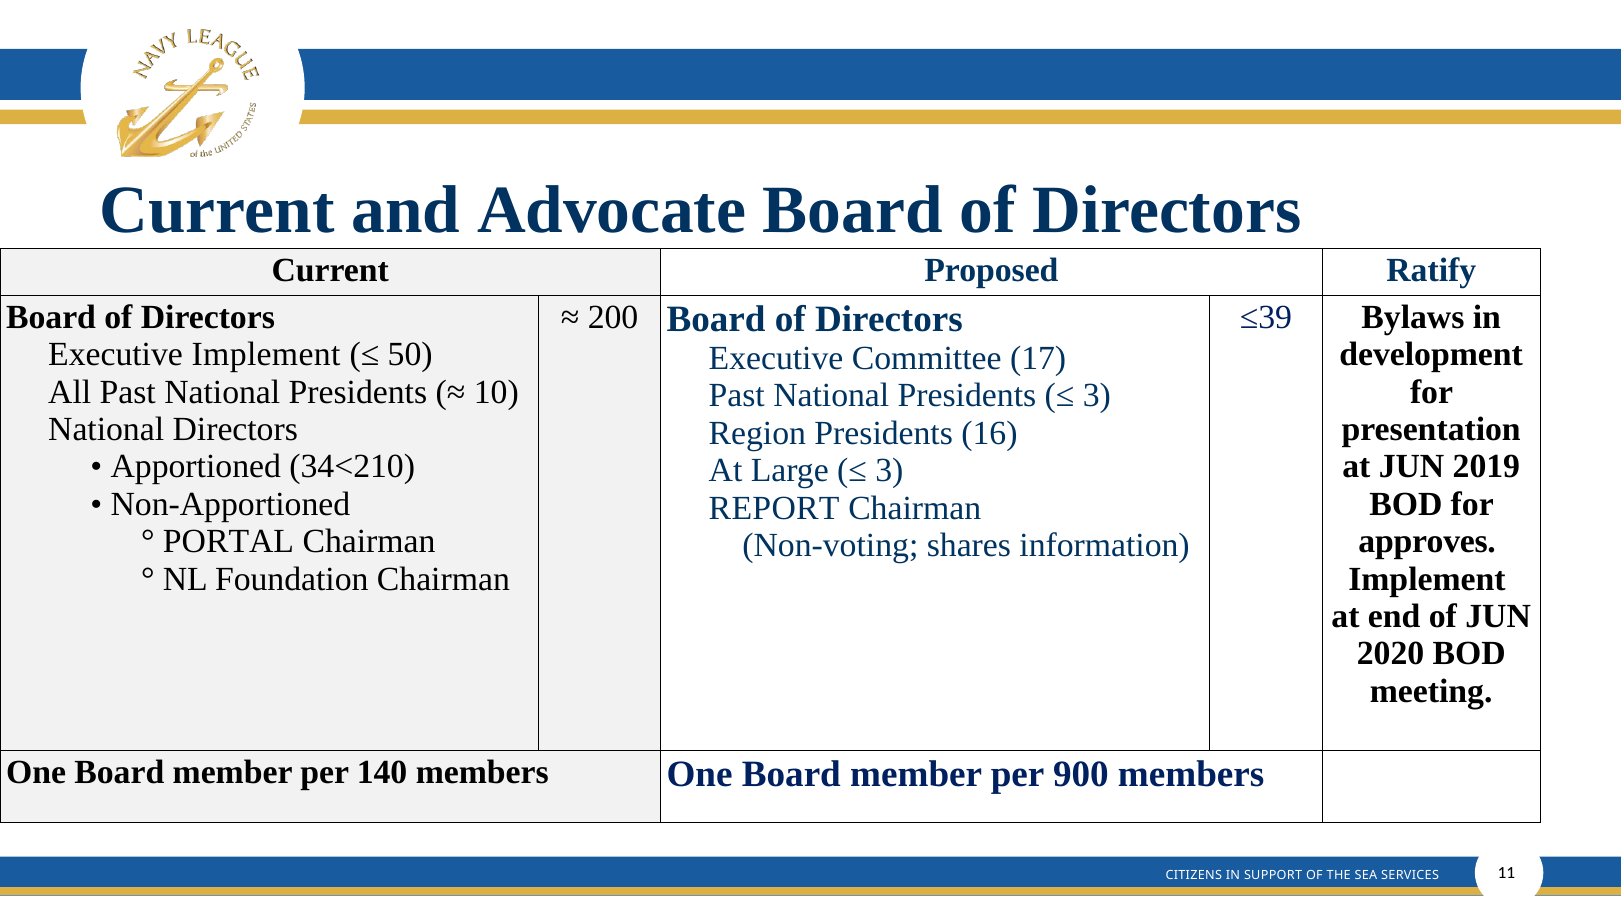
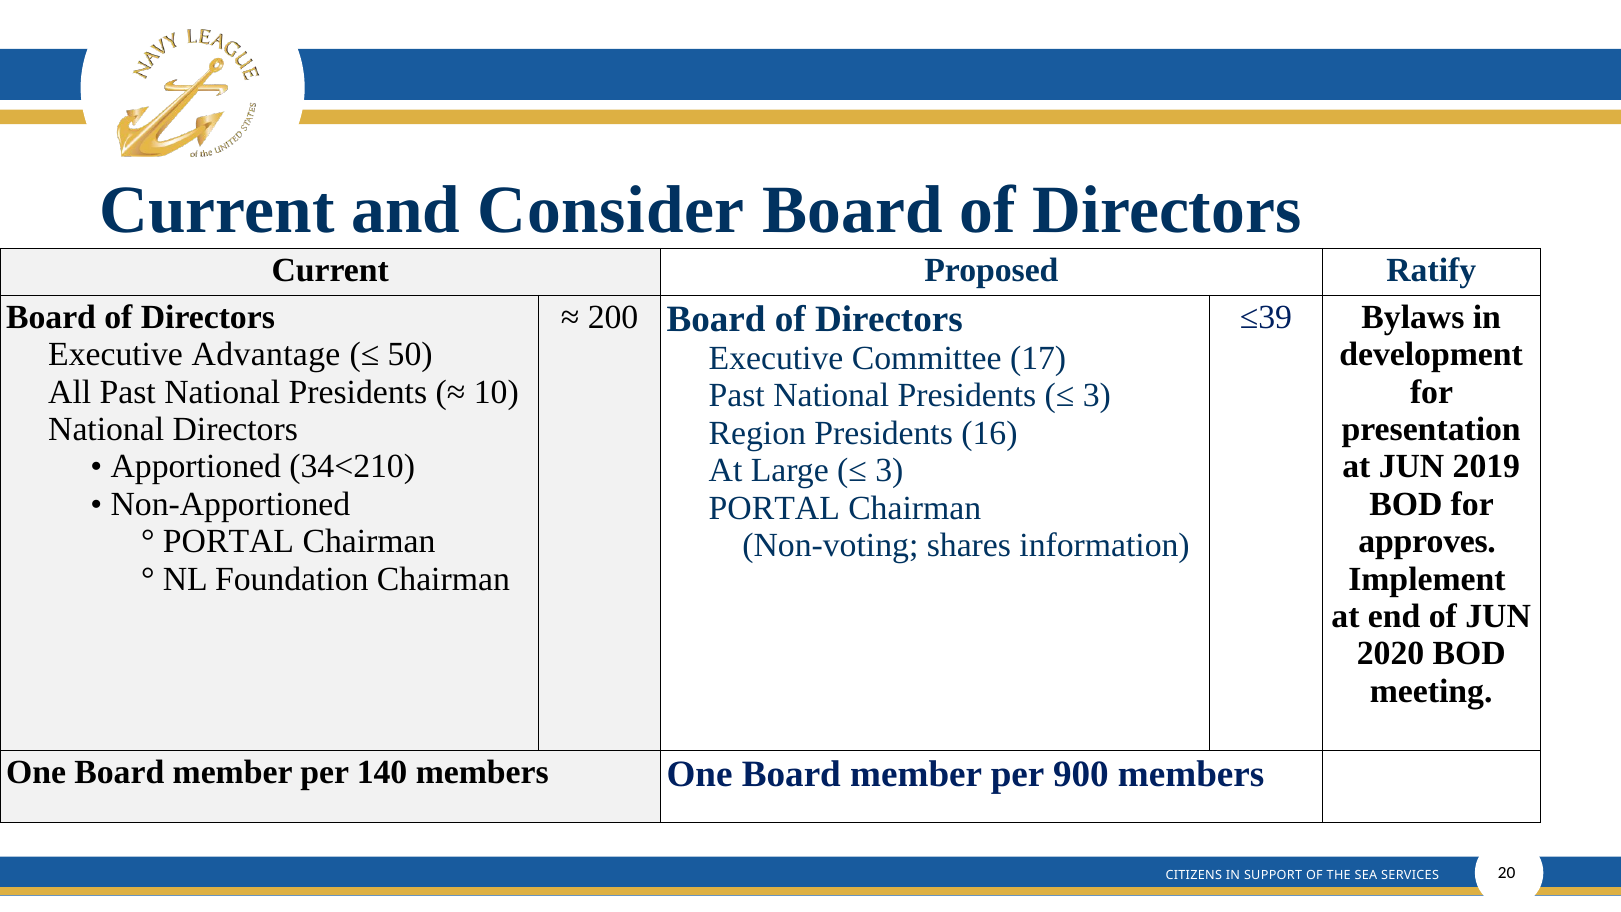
Advocate: Advocate -> Consider
Executive Implement: Implement -> Advantage
REPORT at (774, 508): REPORT -> PORTAL
11: 11 -> 20
